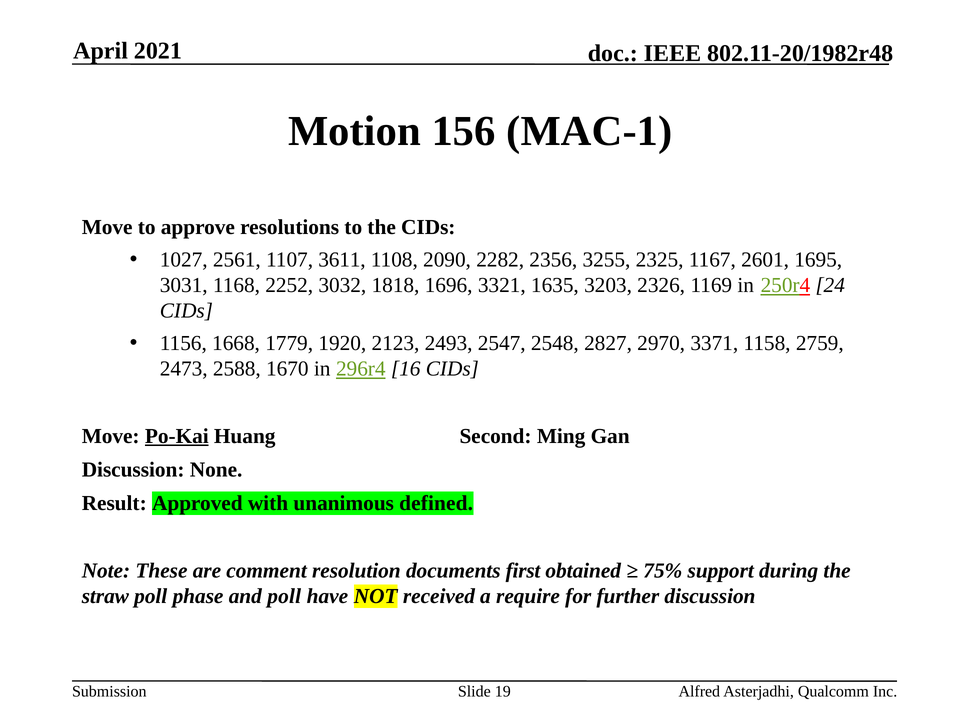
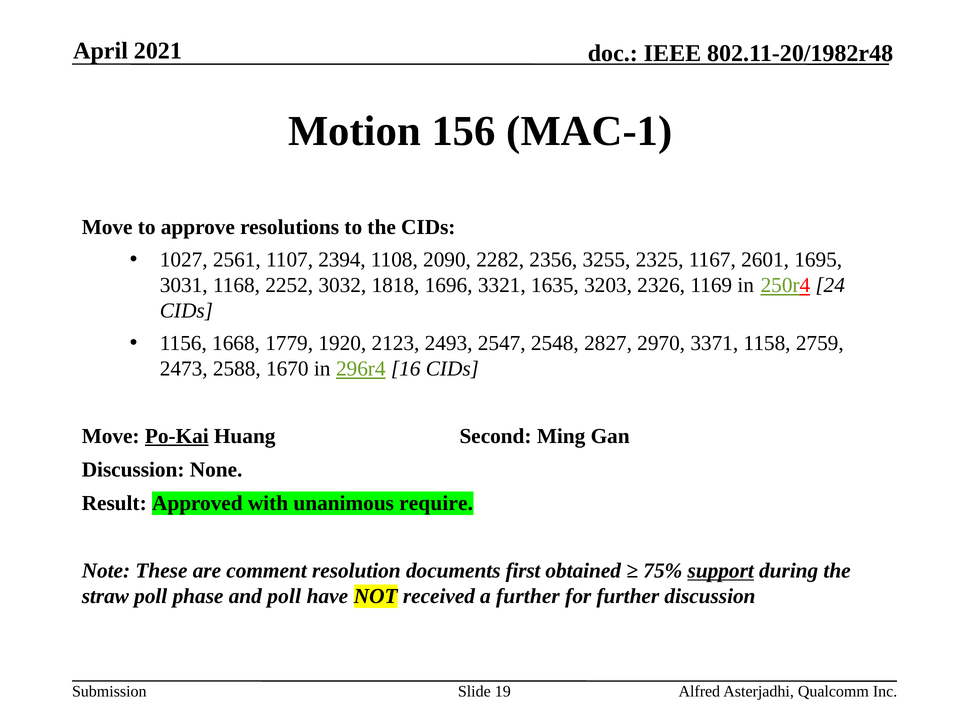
3611: 3611 -> 2394
defined: defined -> require
support underline: none -> present
a require: require -> further
